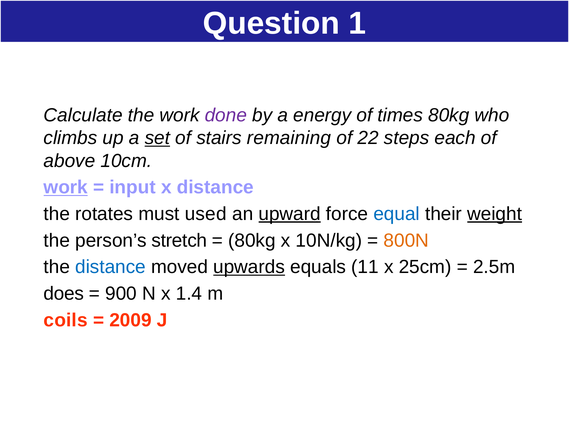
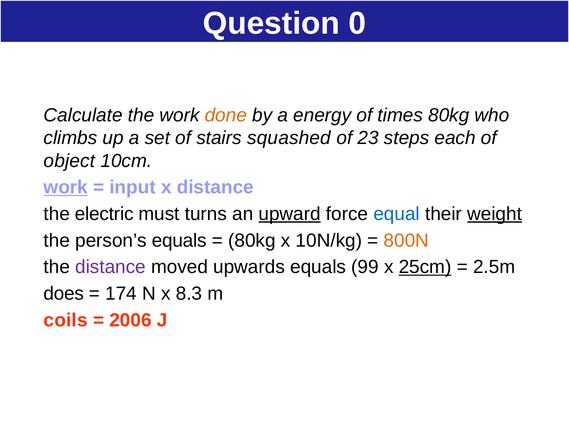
1: 1 -> 0
done colour: purple -> orange
set underline: present -> none
remaining: remaining -> squashed
22: 22 -> 23
above: above -> object
rotates: rotates -> electric
used: used -> turns
person’s stretch: stretch -> equals
distance at (111, 267) colour: blue -> purple
upwards underline: present -> none
11: 11 -> 99
25cm underline: none -> present
900: 900 -> 174
1.4: 1.4 -> 8.3
2009: 2009 -> 2006
